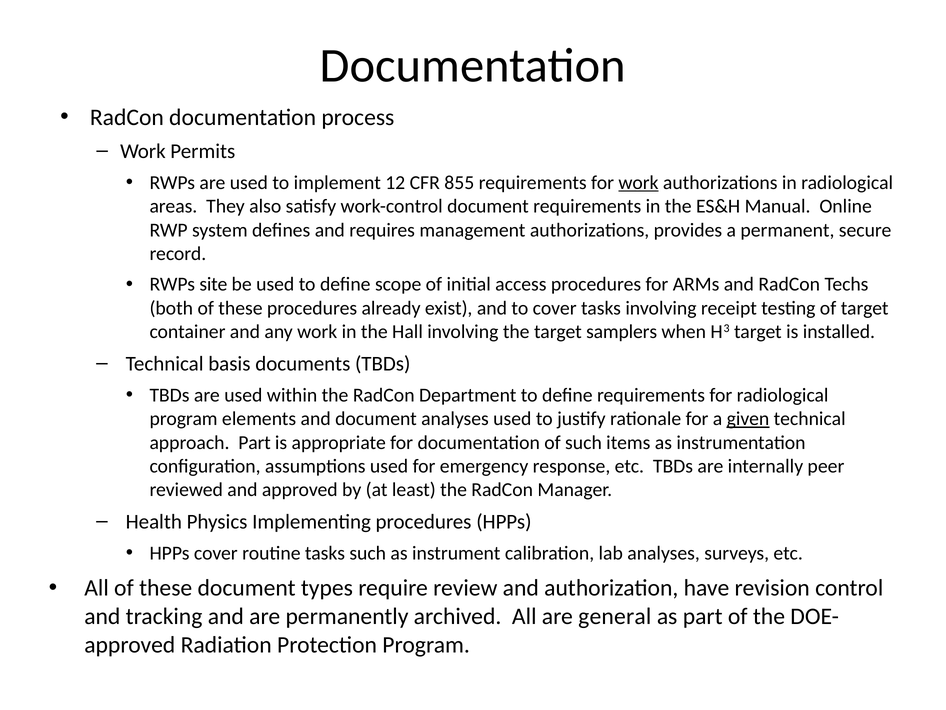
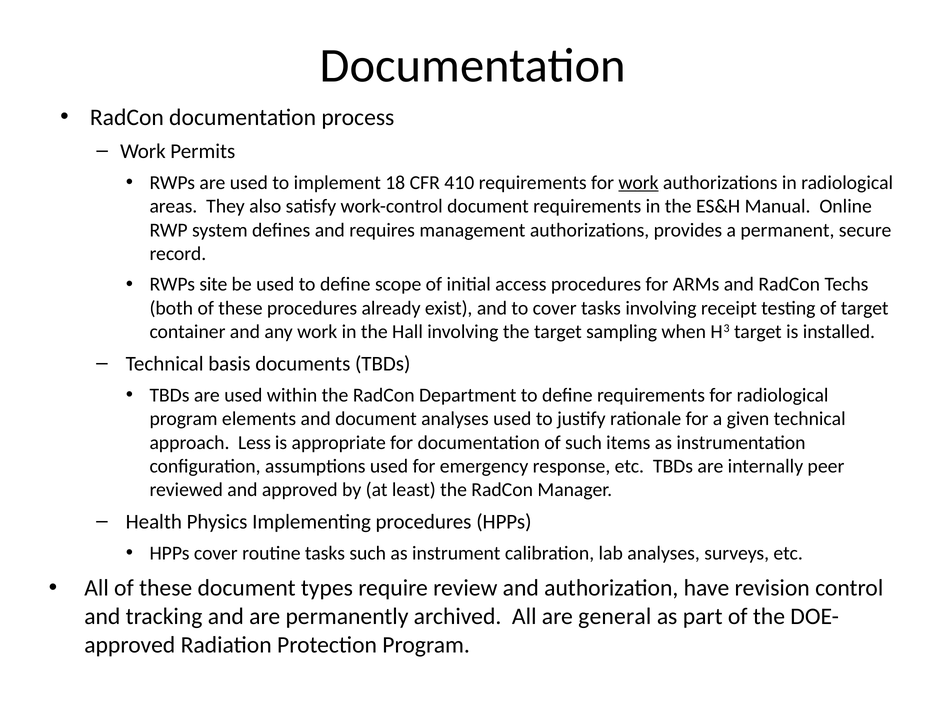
12: 12 -> 18
855: 855 -> 410
samplers: samplers -> sampling
given underline: present -> none
approach Part: Part -> Less
